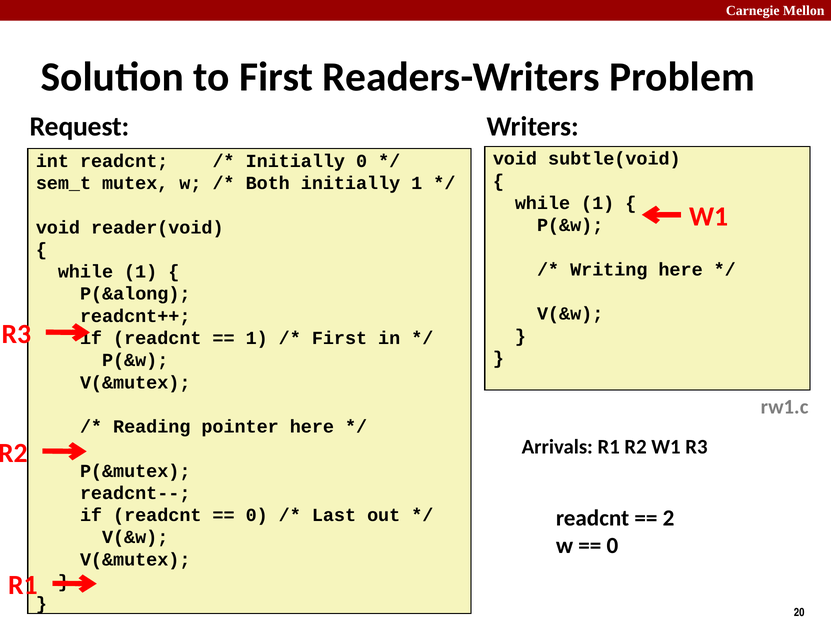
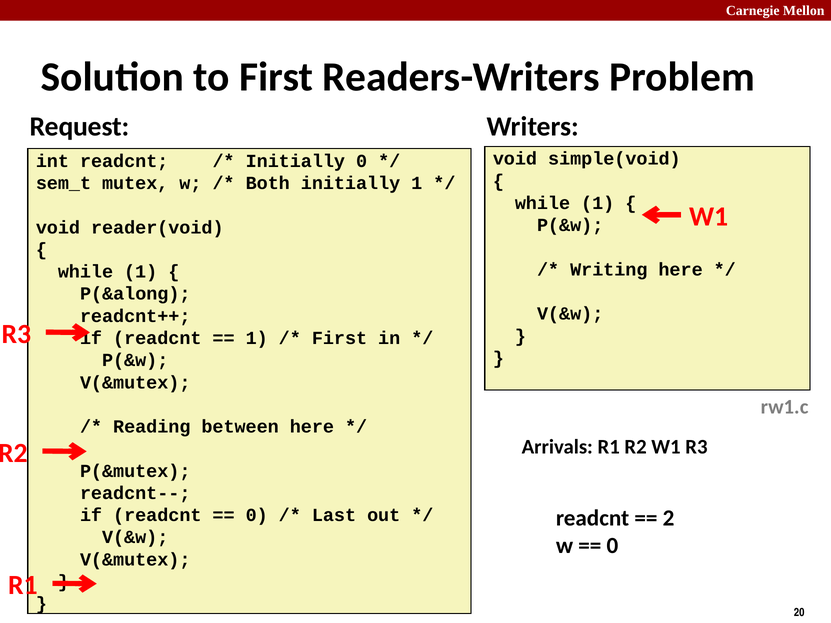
subtle(void: subtle(void -> simple(void
pointer: pointer -> between
